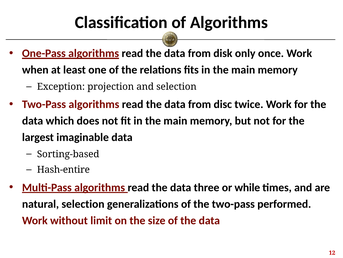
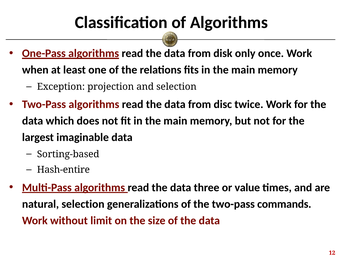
while: while -> value
performed: performed -> commands
